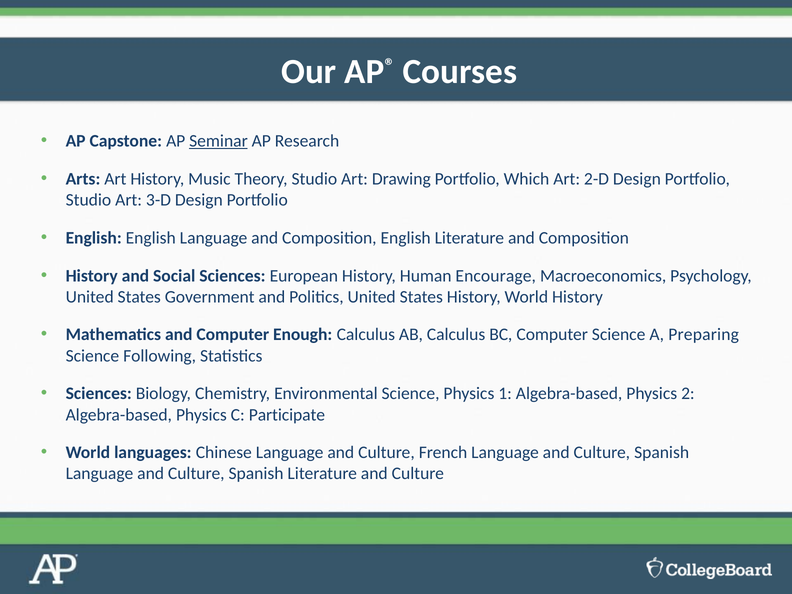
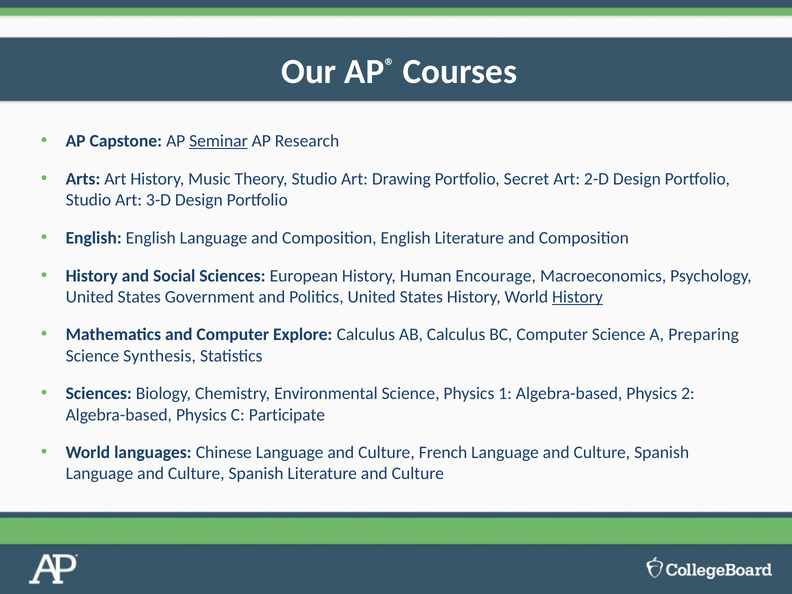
Which: Which -> Secret
History at (577, 297) underline: none -> present
Enough: Enough -> Explore
Following: Following -> Synthesis
